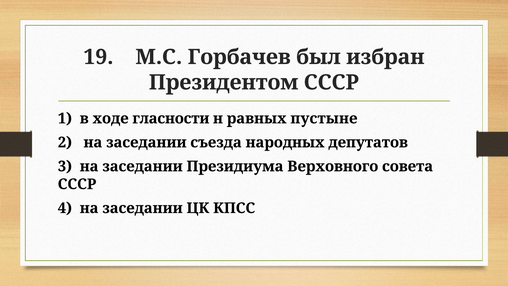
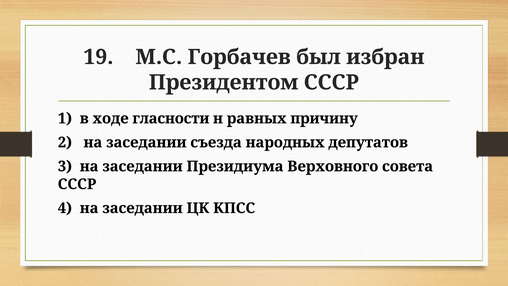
пустыне: пустыне -> причину
